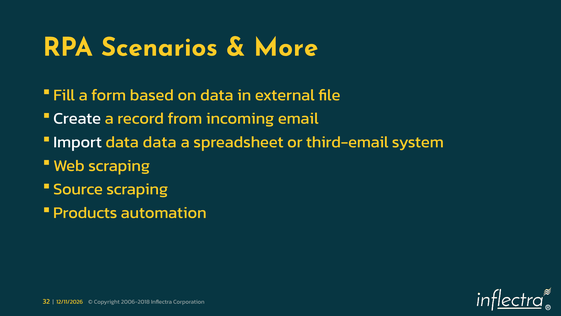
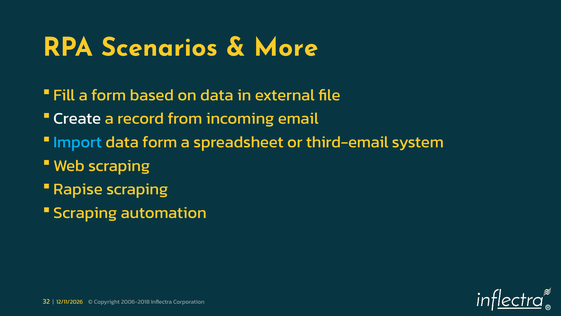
Import colour: white -> light blue
data data: data -> form
Source: Source -> Rapise
Products at (85, 212): Products -> Scraping
